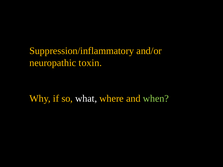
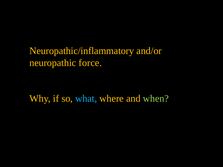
Suppression/inflammatory: Suppression/inflammatory -> Neuropathic/inflammatory
toxin: toxin -> force
what colour: white -> light blue
